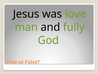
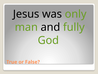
love: love -> only
